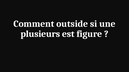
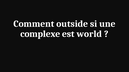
plusieurs: plusieurs -> complexe
figure: figure -> world
